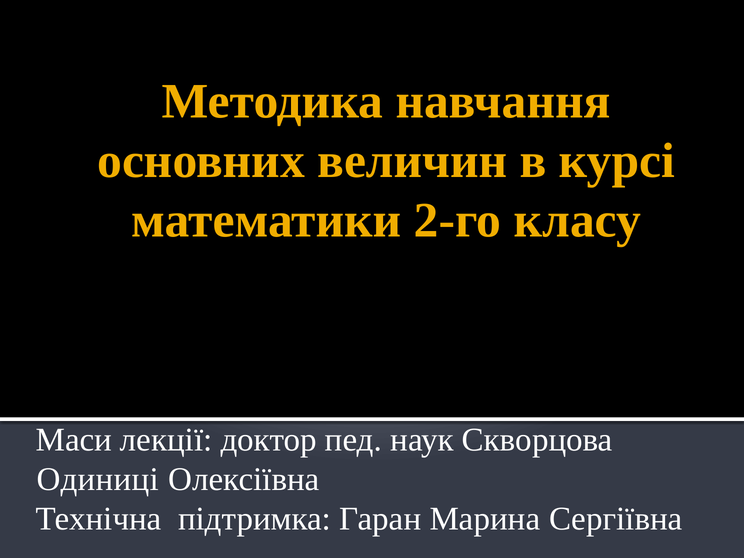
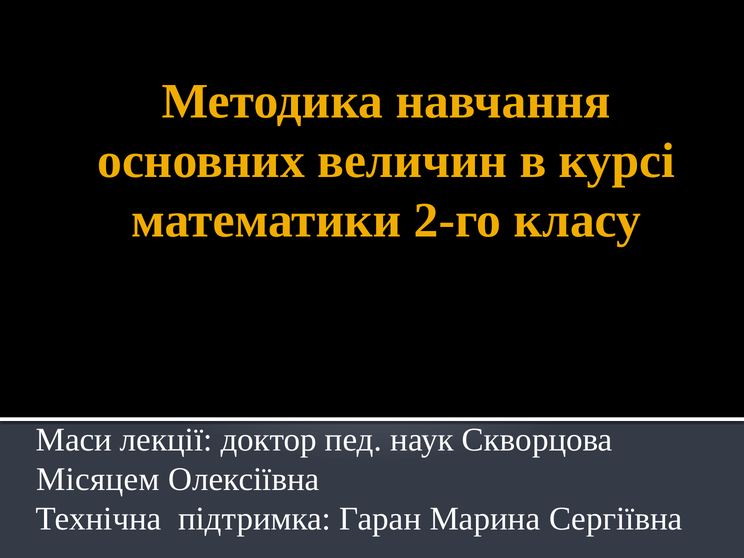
Одиниці: Одиниці -> Місяцем
